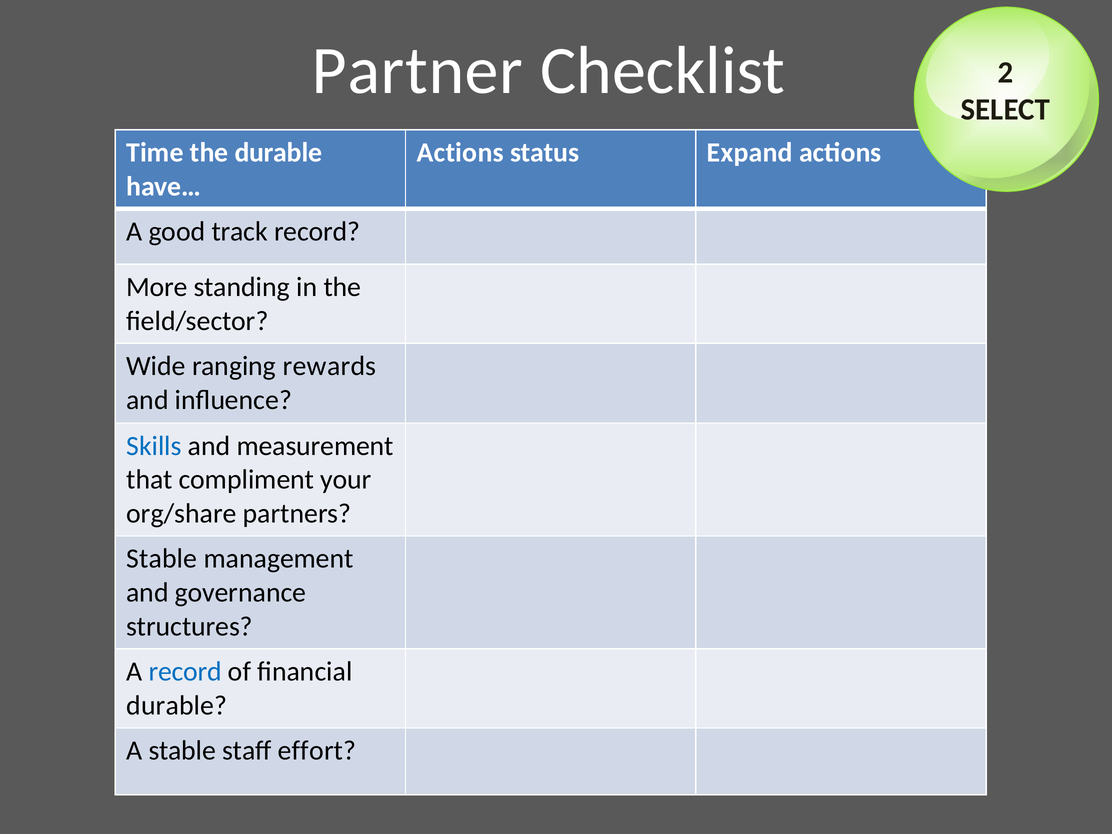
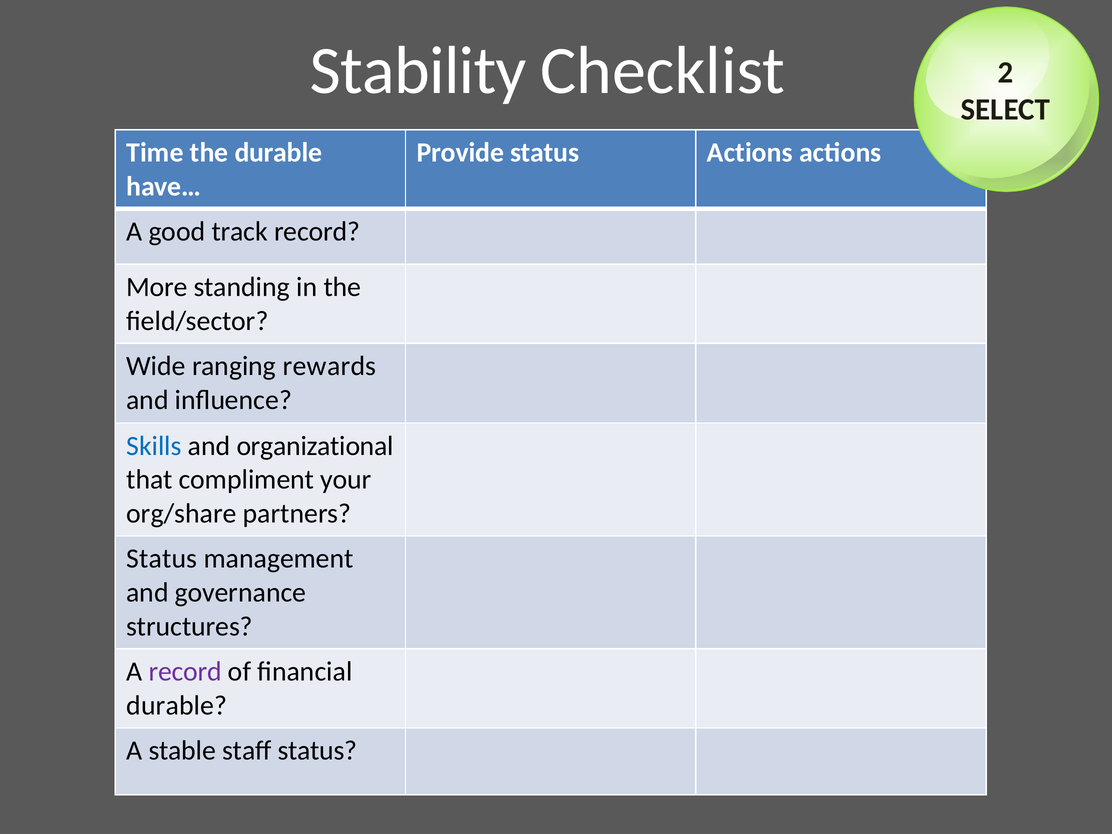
Partner: Partner -> Stability
Actions at (460, 153): Actions -> Provide
status Expand: Expand -> Actions
measurement: measurement -> organizational
Stable at (162, 559): Stable -> Status
record at (185, 672) colour: blue -> purple
staff effort: effort -> status
